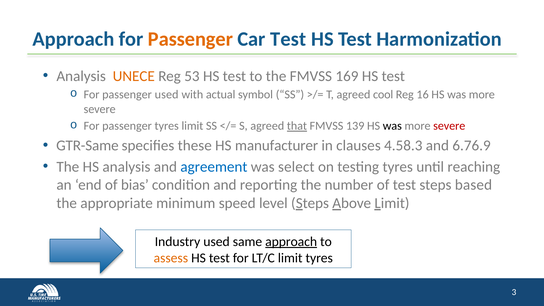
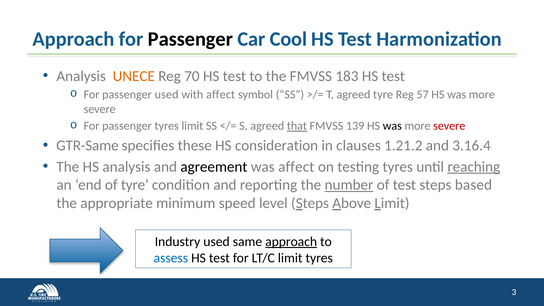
Passenger at (190, 39) colour: orange -> black
Car Test: Test -> Cool
53: 53 -> 70
169: 169 -> 183
with actual: actual -> affect
agreed cool: cool -> tyre
16: 16 -> 57
manufacturer: manufacturer -> consideration
4.58.3: 4.58.3 -> 1.21.2
6.76.9: 6.76.9 -> 3.16.4
agreement colour: blue -> black
was select: select -> affect
reaching underline: none -> present
of bias: bias -> tyre
number underline: none -> present
assess colour: orange -> blue
